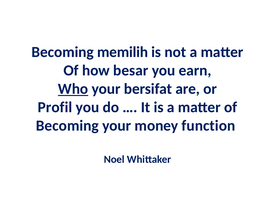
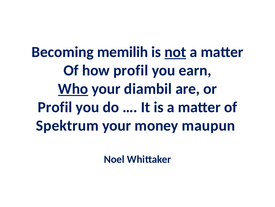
not underline: none -> present
how besar: besar -> profil
bersifat: bersifat -> diambil
Becoming at (67, 125): Becoming -> Spektrum
function: function -> maupun
